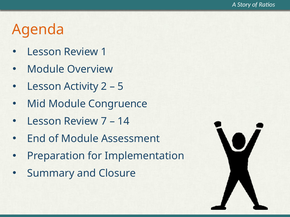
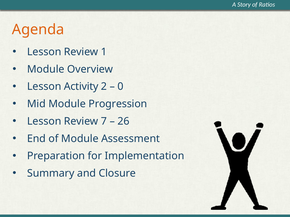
5: 5 -> 0
Congruence: Congruence -> Progression
14: 14 -> 26
